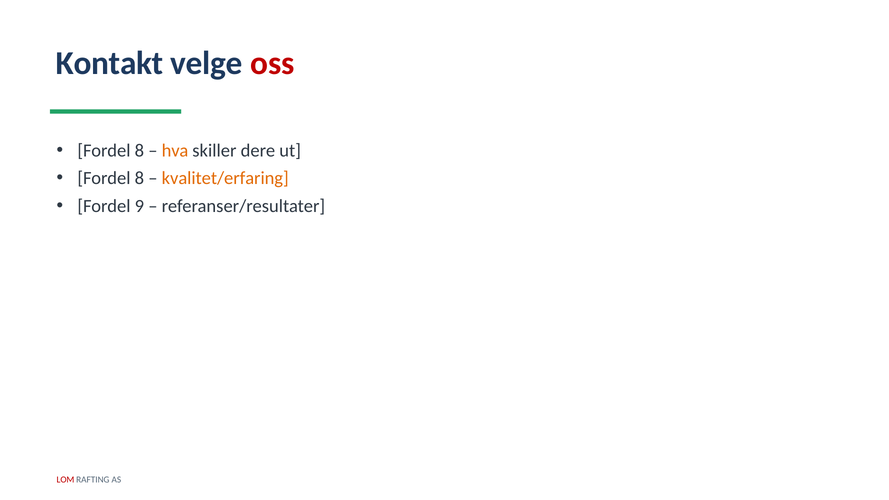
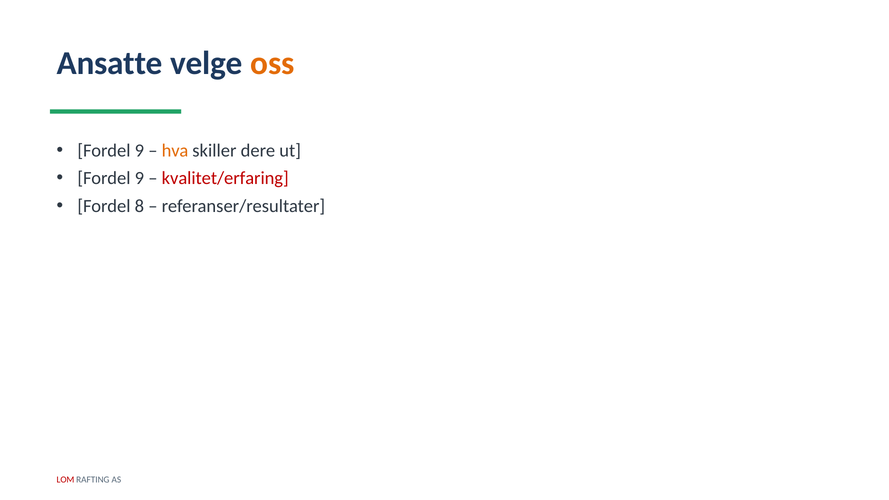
Kontakt: Kontakt -> Ansatte
oss colour: red -> orange
8 at (139, 151): 8 -> 9
8 at (139, 178): 8 -> 9
kvalitet/erfaring colour: orange -> red
9: 9 -> 8
